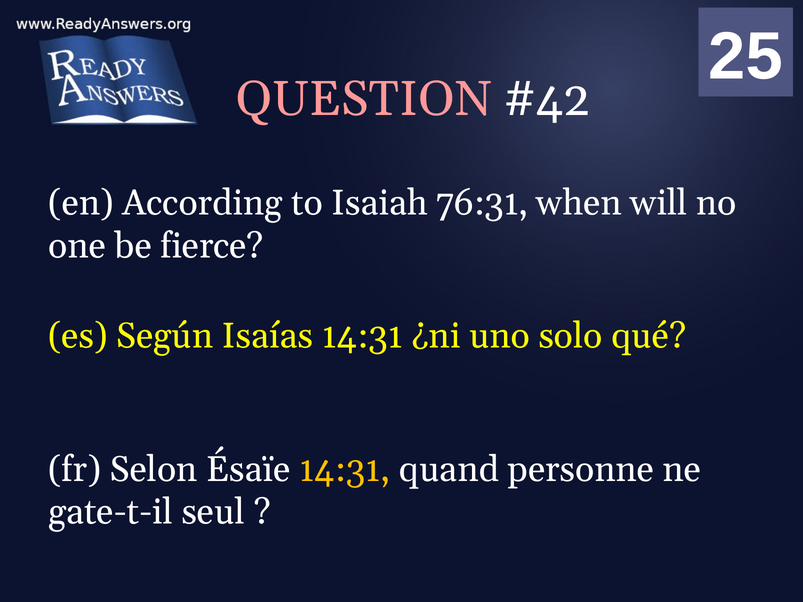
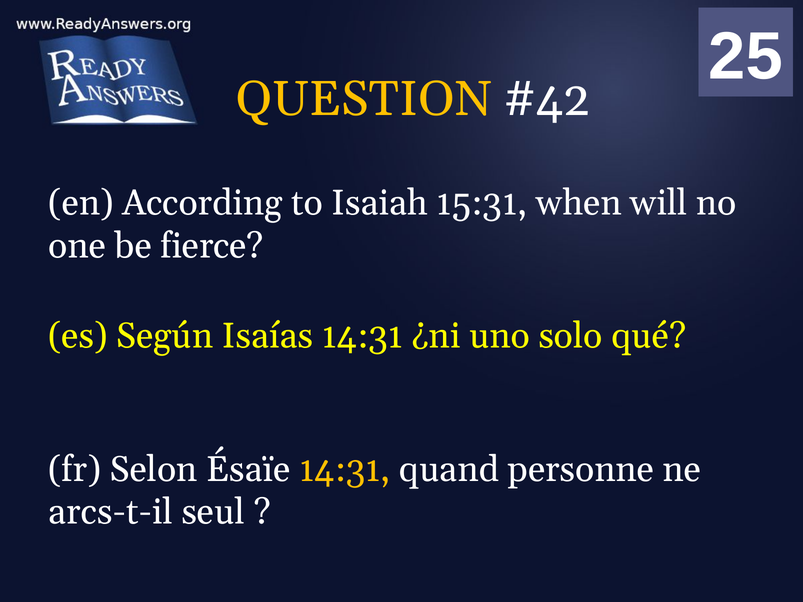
QUESTION colour: pink -> yellow
76:31: 76:31 -> 15:31
gate-t-il: gate-t-il -> arcs-t-il
